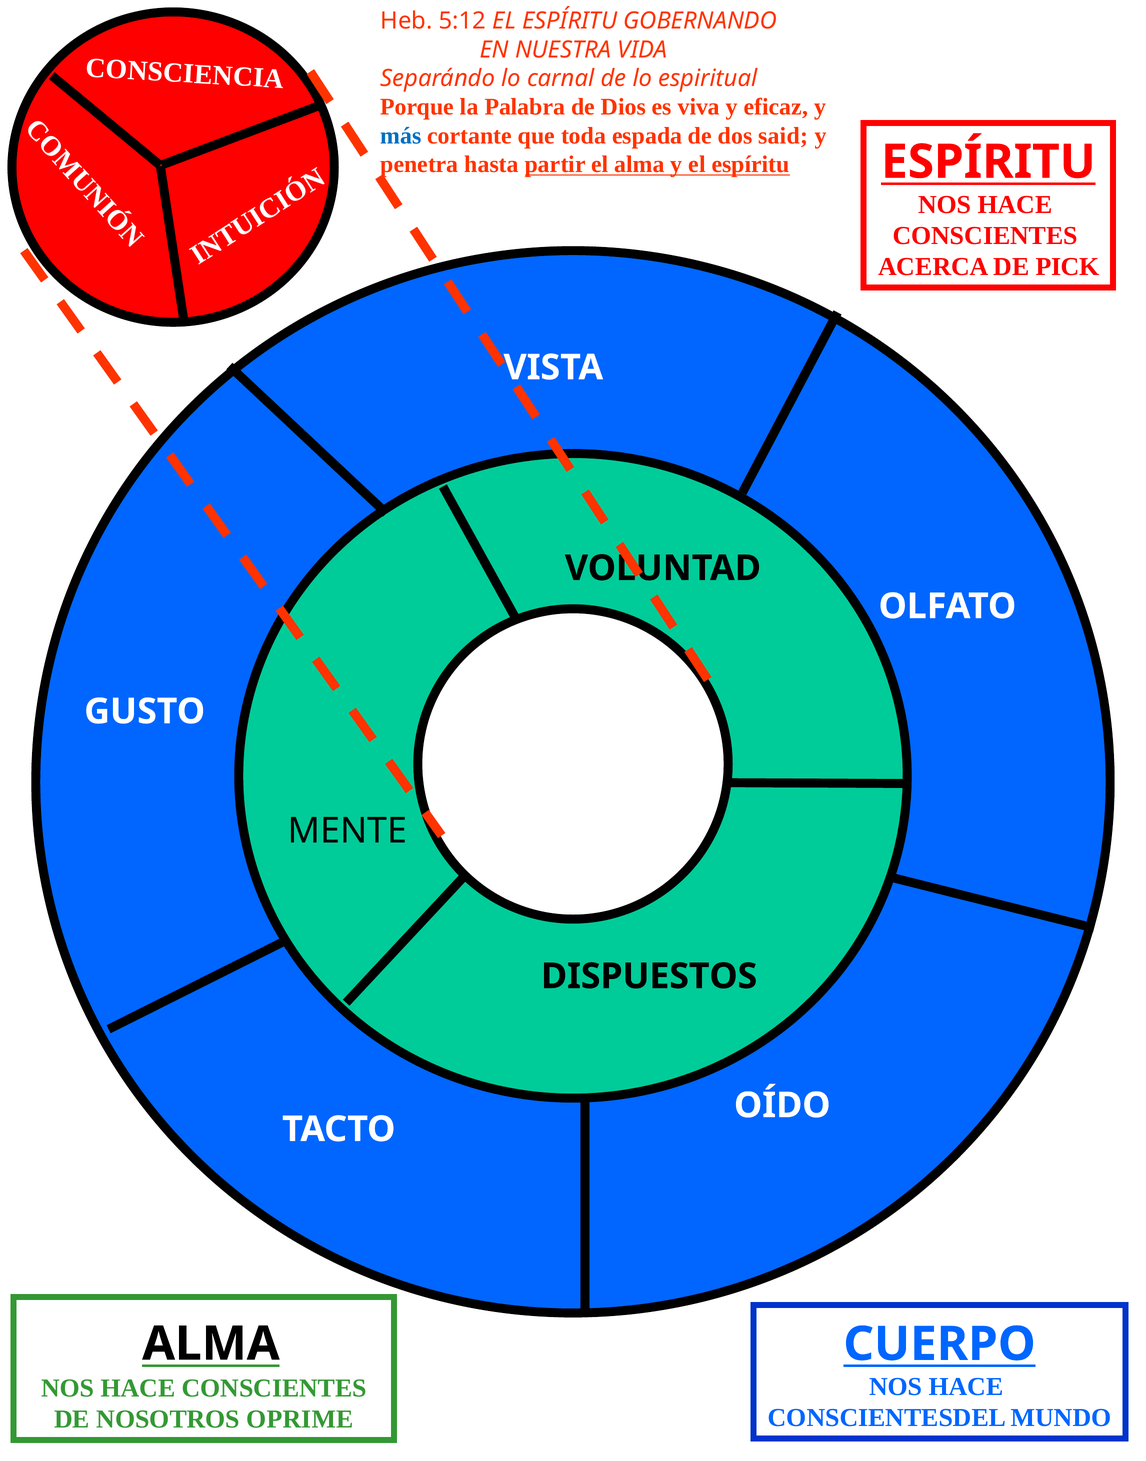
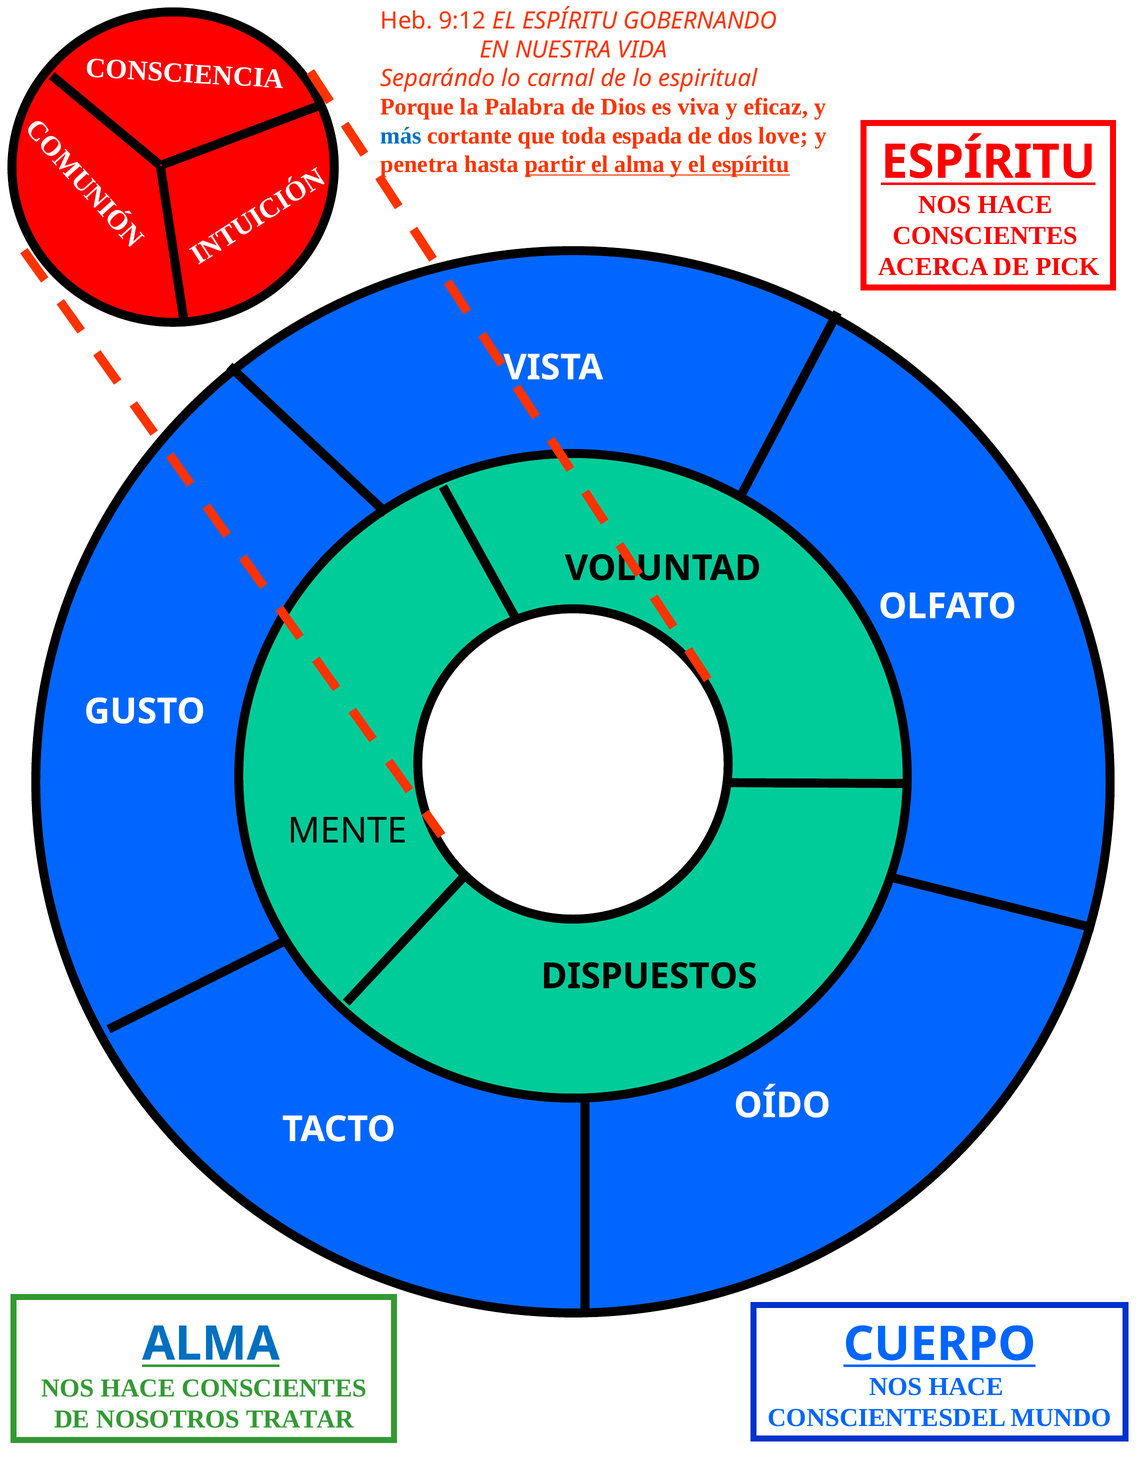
5:12: 5:12 -> 9:12
said: said -> love
ALMA at (211, 1344) colour: black -> blue
OPRIME: OPRIME -> TRATAR
